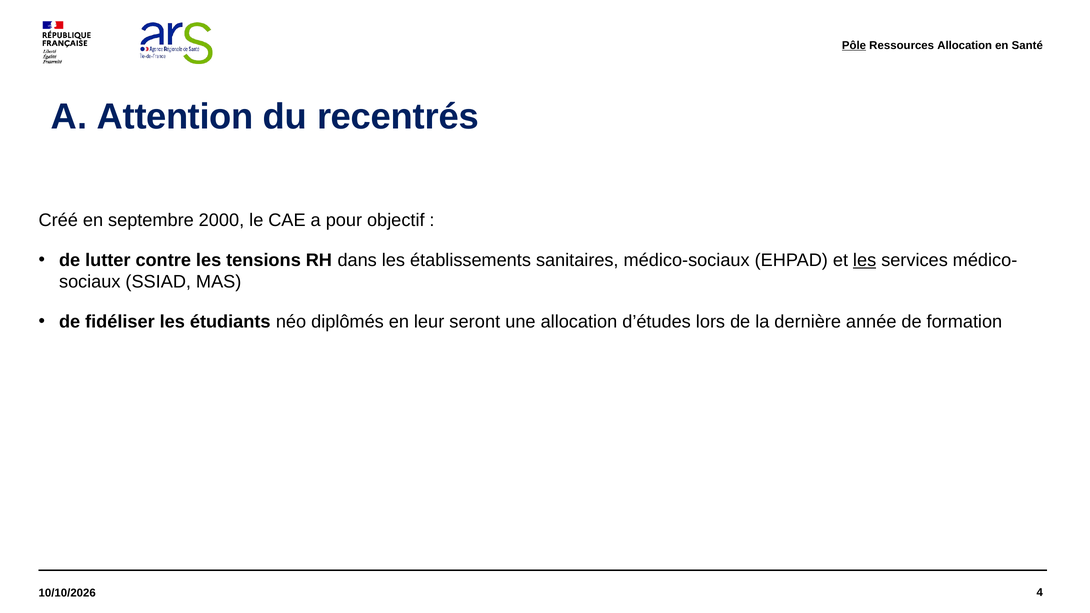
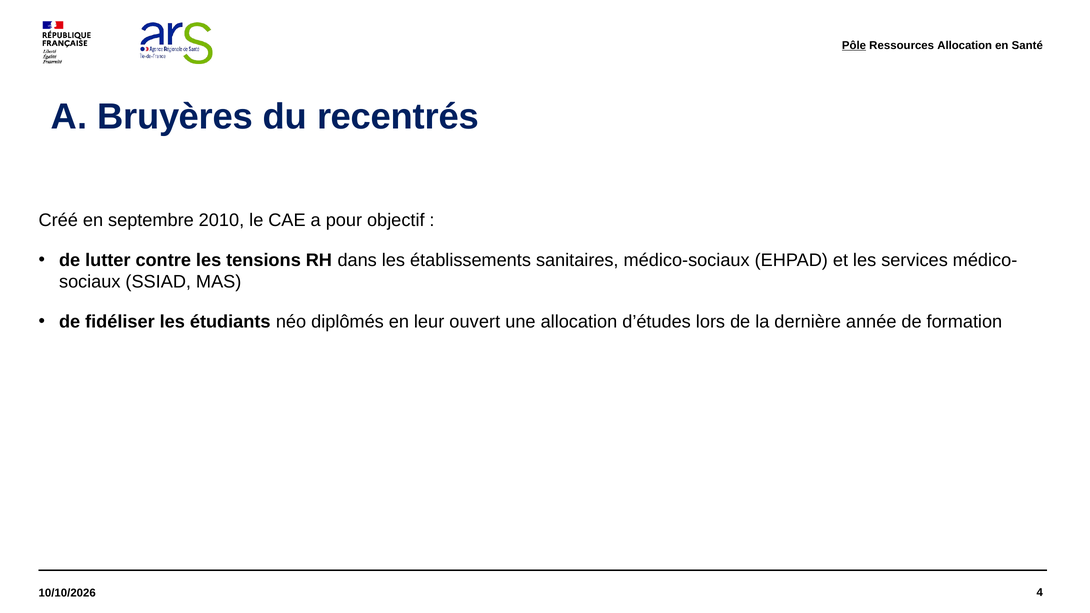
Attention: Attention -> Bruyères
2000: 2000 -> 2010
les at (865, 260) underline: present -> none
seront: seront -> ouvert
